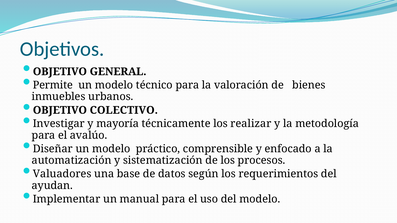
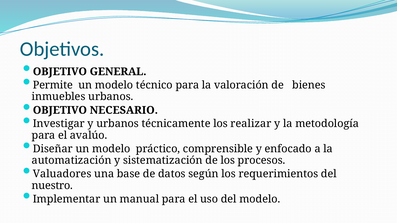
COLECTIVO: COLECTIVO -> NECESARIO
y mayoría: mayoría -> urbanos
ayudan: ayudan -> nuestro
